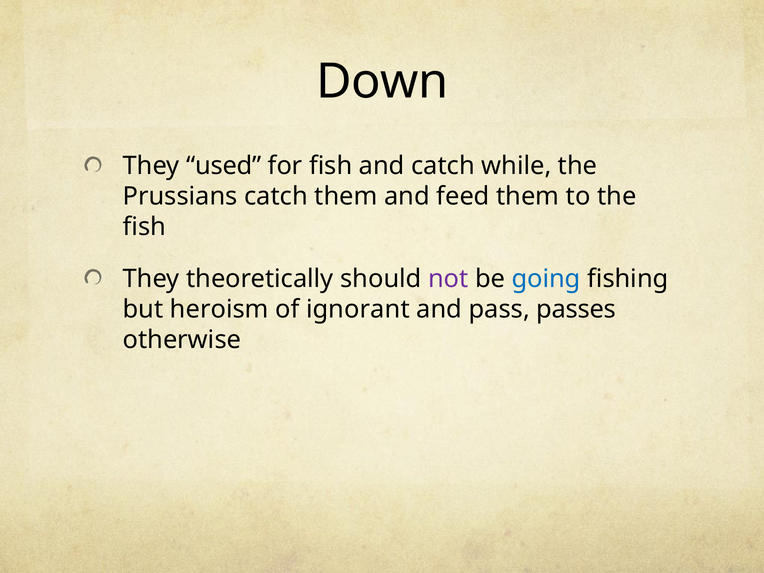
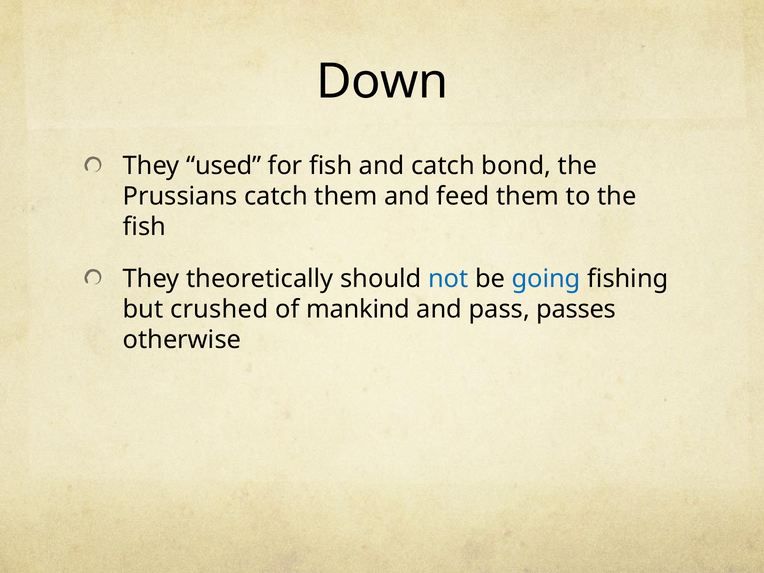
while: while -> bond
not colour: purple -> blue
heroism: heroism -> crushed
ignorant: ignorant -> mankind
